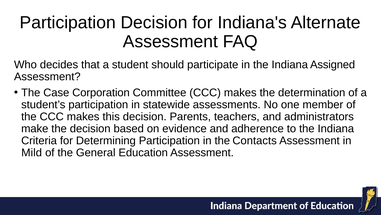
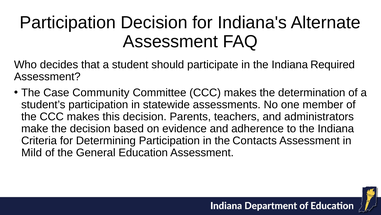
Assigned: Assigned -> Required
Corporation: Corporation -> Community
